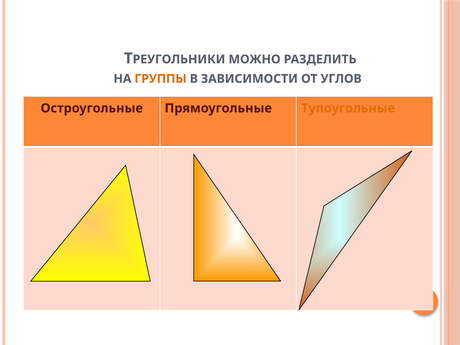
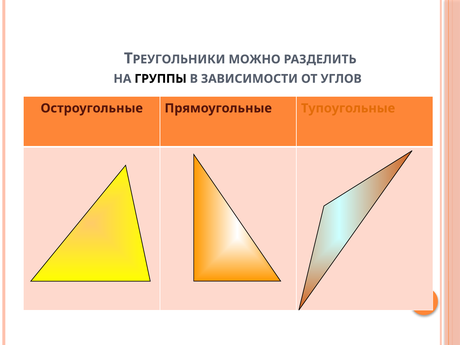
ГРУППЫ colour: orange -> black
